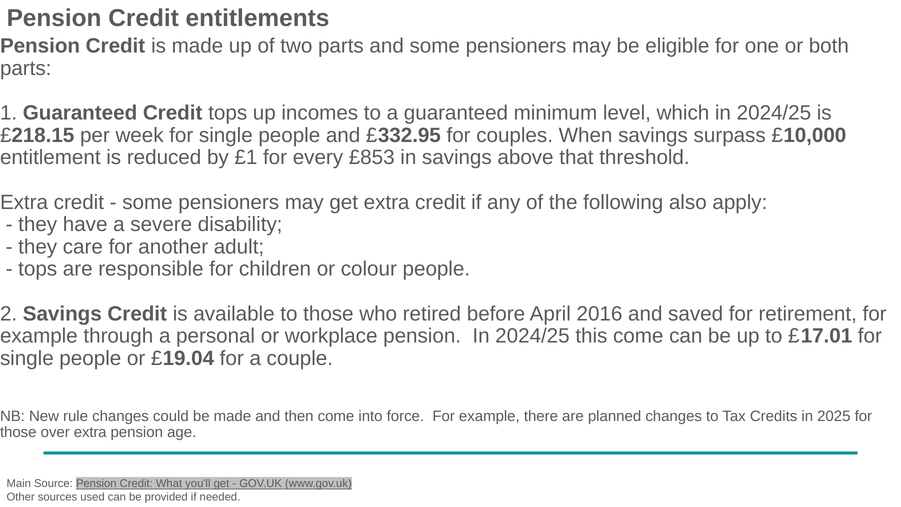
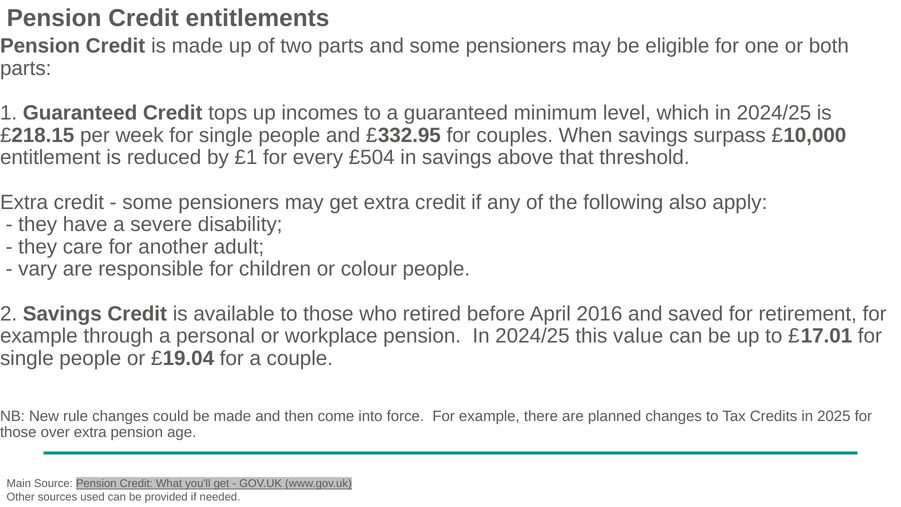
£853: £853 -> £504
tops at (38, 269): tops -> vary
this come: come -> value
